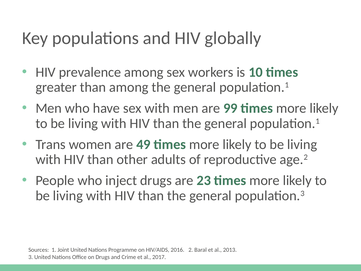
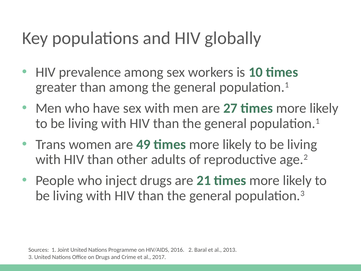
99: 99 -> 27
23: 23 -> 21
